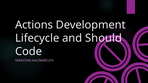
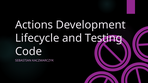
Should: Should -> Testing
